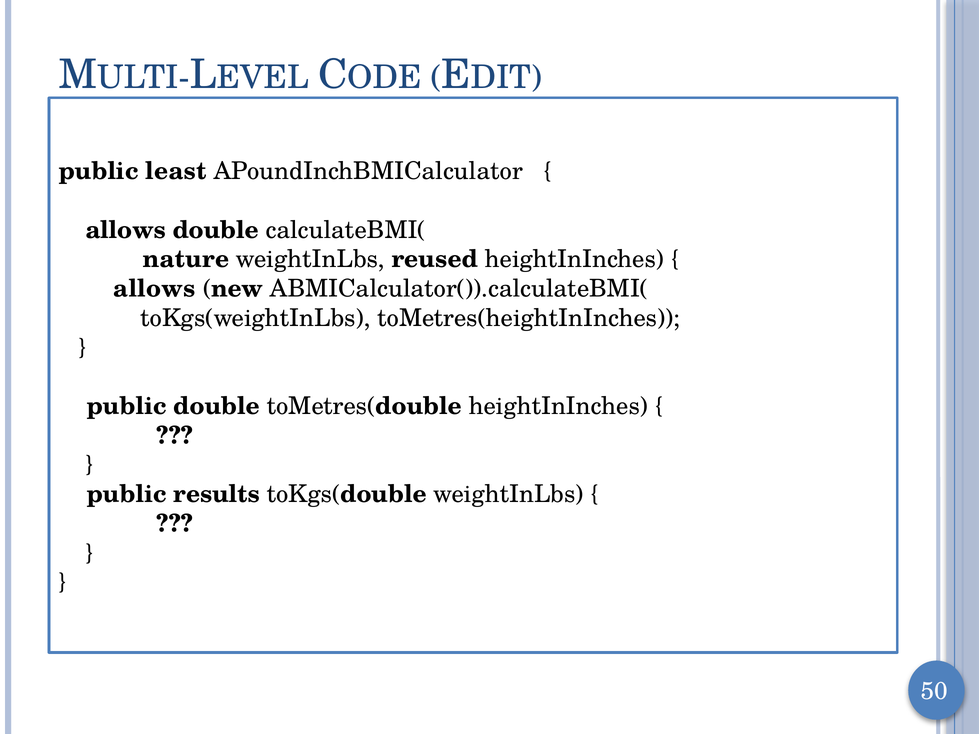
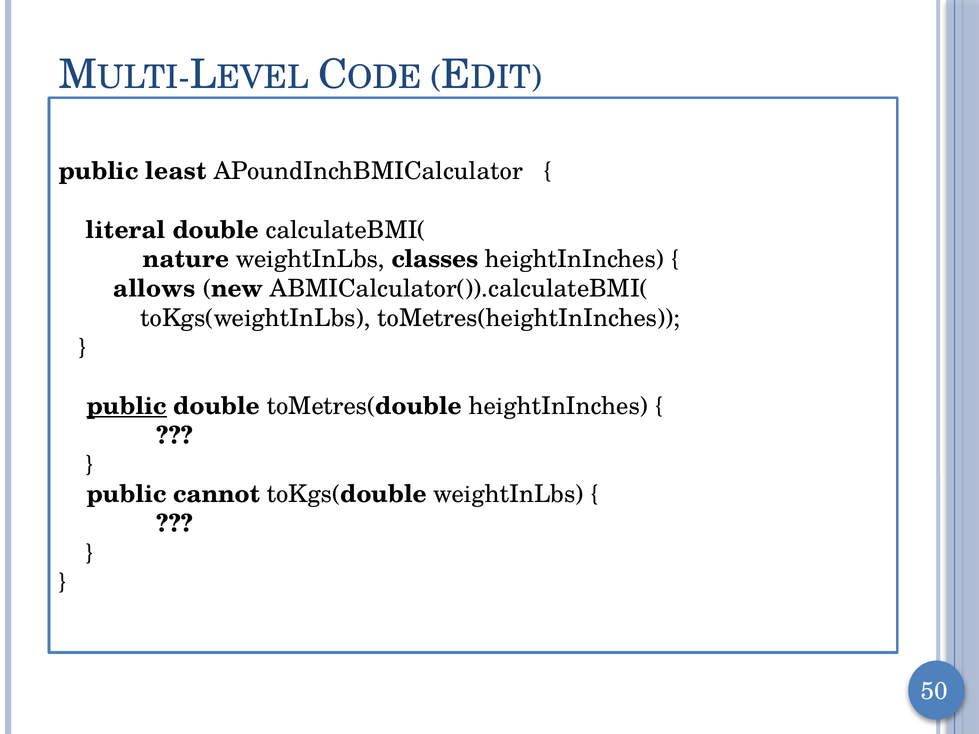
allows at (126, 230): allows -> literal
reused: reused -> classes
public at (127, 406) underline: none -> present
results: results -> cannot
